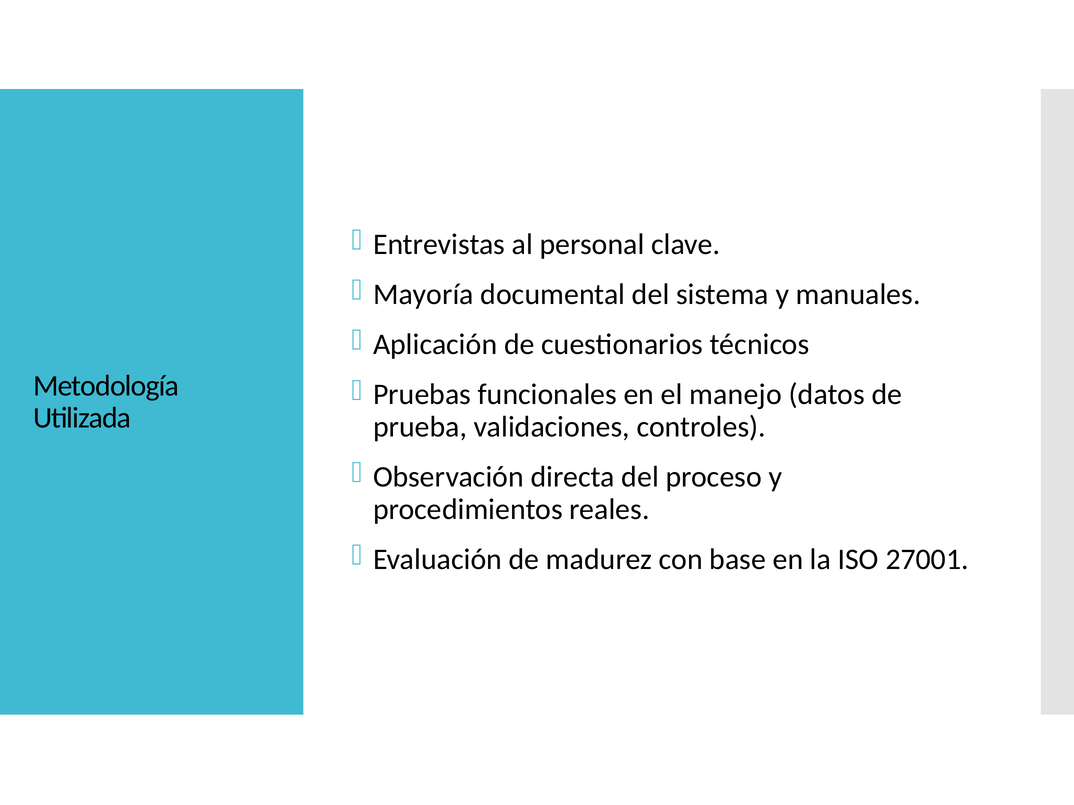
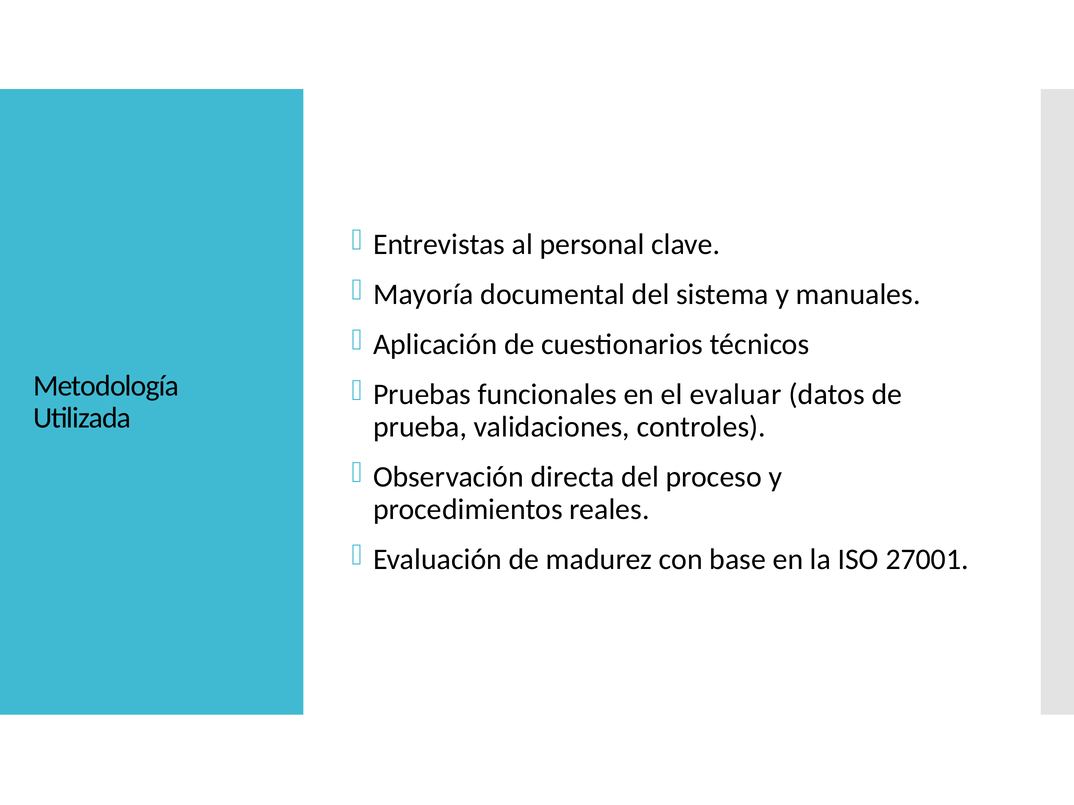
manejo: manejo -> evaluar
